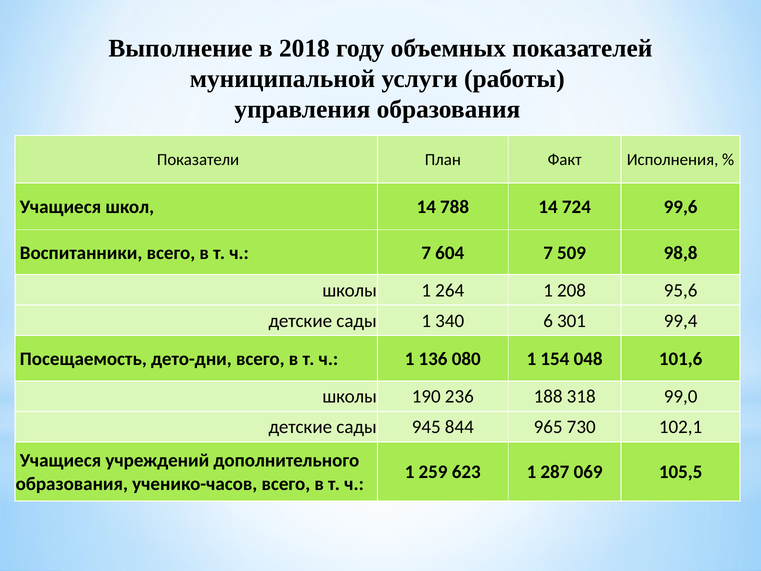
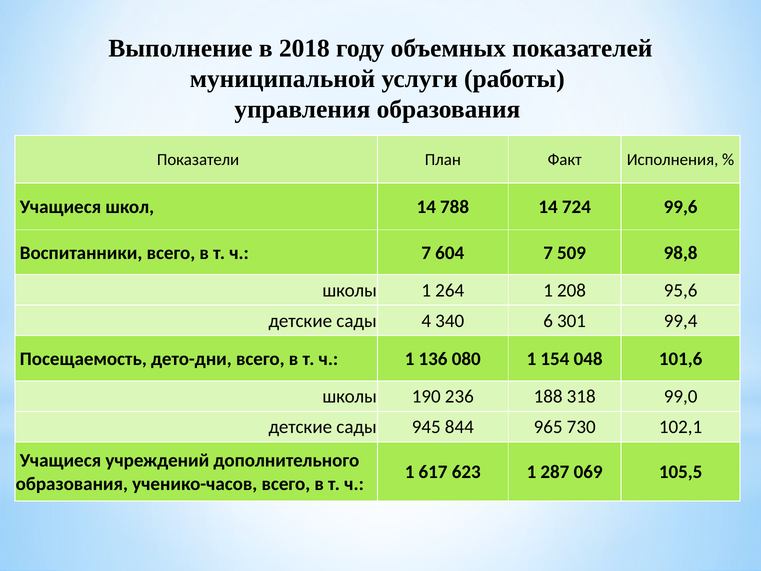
сады 1: 1 -> 4
259: 259 -> 617
